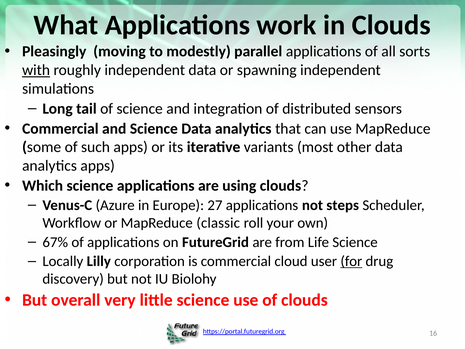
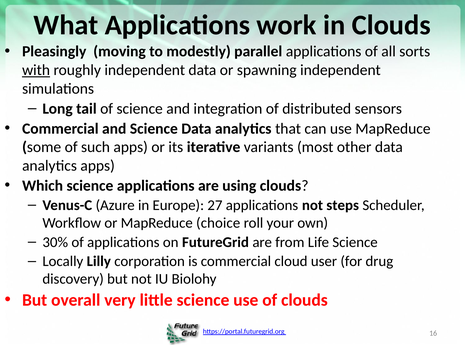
classic: classic -> choice
67%: 67% -> 30%
for underline: present -> none
